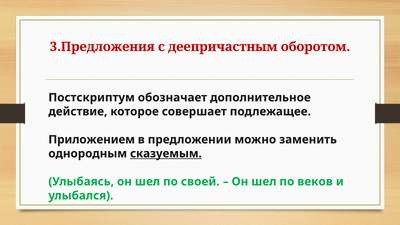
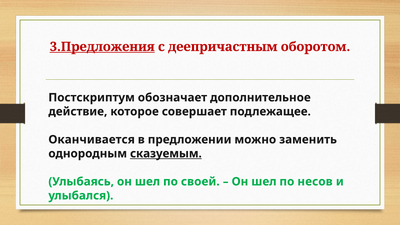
3.Предложения underline: none -> present
Приложением: Приложением -> Оканчивается
веков: веков -> несов
